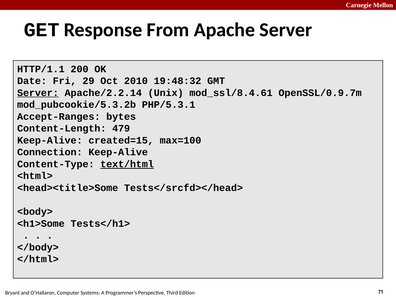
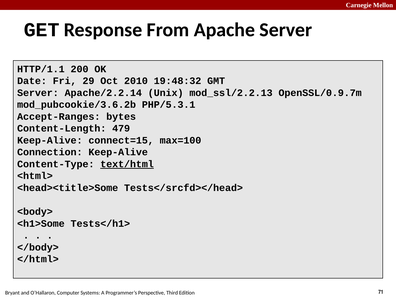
Server at (38, 93) underline: present -> none
mod_ssl/8.4.61: mod_ssl/8.4.61 -> mod_ssl/2.2.13
mod_pubcookie/5.3.2b: mod_pubcookie/5.3.2b -> mod_pubcookie/3.6.2b
created=15: created=15 -> connect=15
